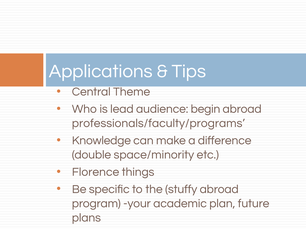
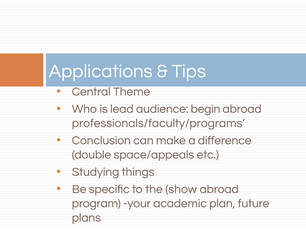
Knowledge: Knowledge -> Conclusion
space/minority: space/minority -> space/appeals
Florence: Florence -> Studying
stuffy: stuffy -> show
